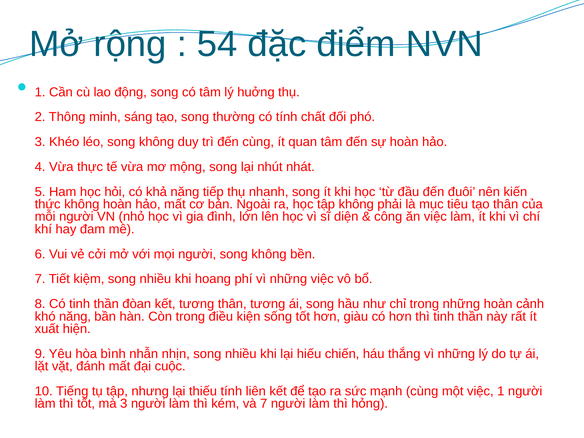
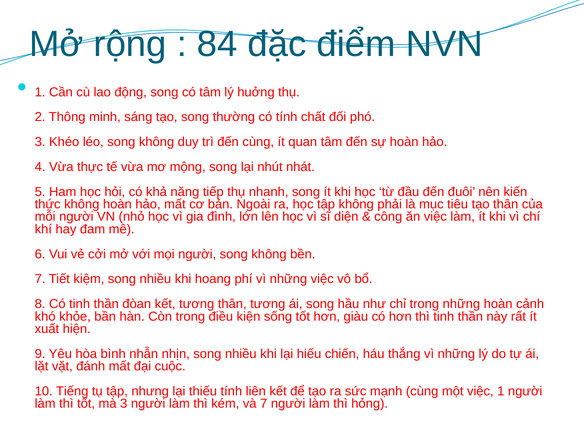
54: 54 -> 84
khó năng: năng -> khỏe
